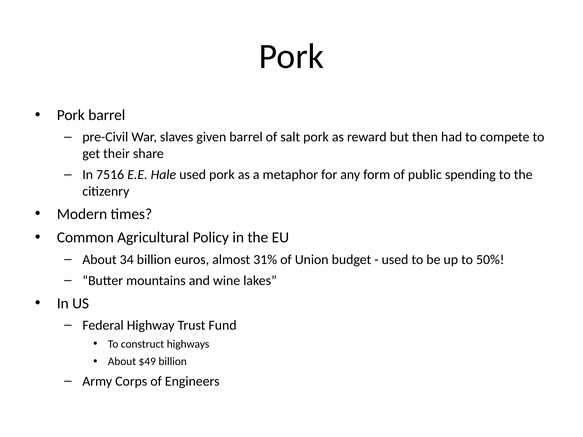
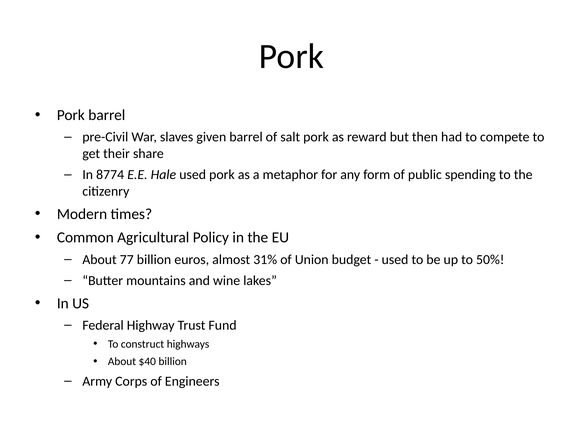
7516: 7516 -> 8774
34: 34 -> 77
$49: $49 -> $40
